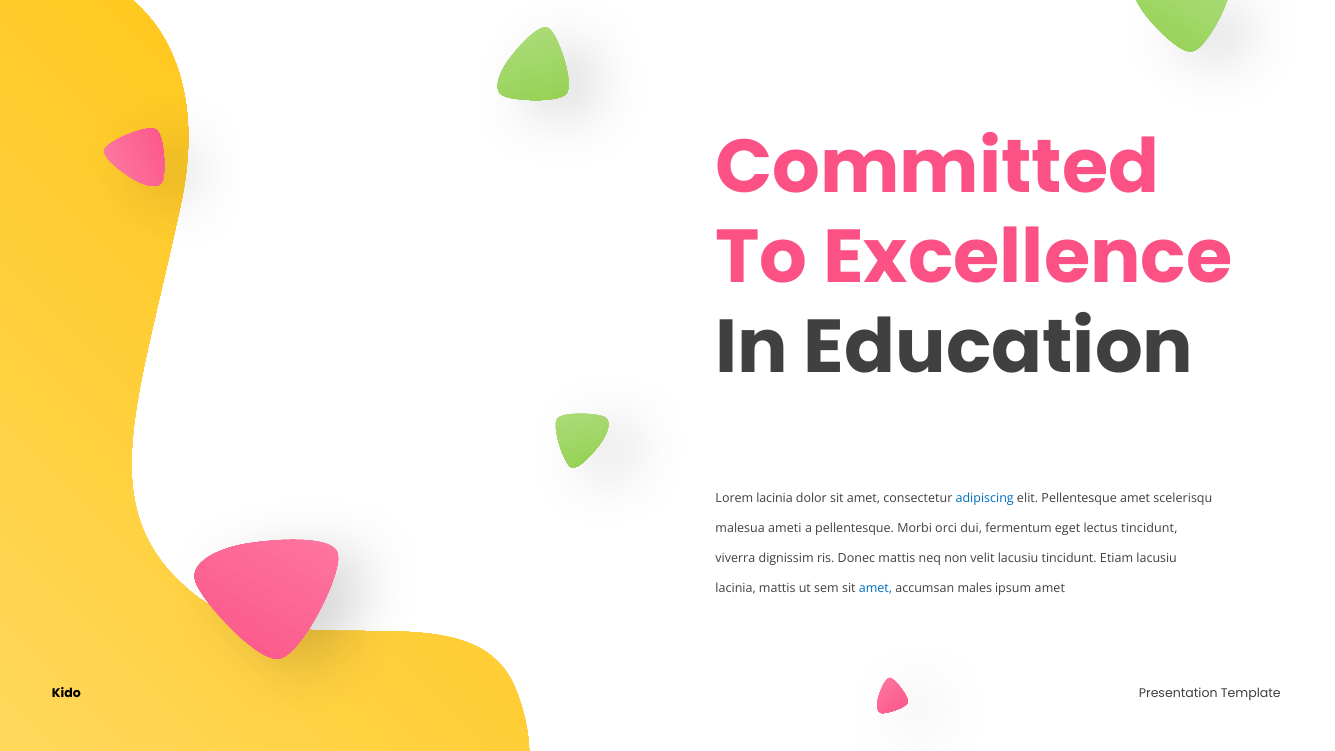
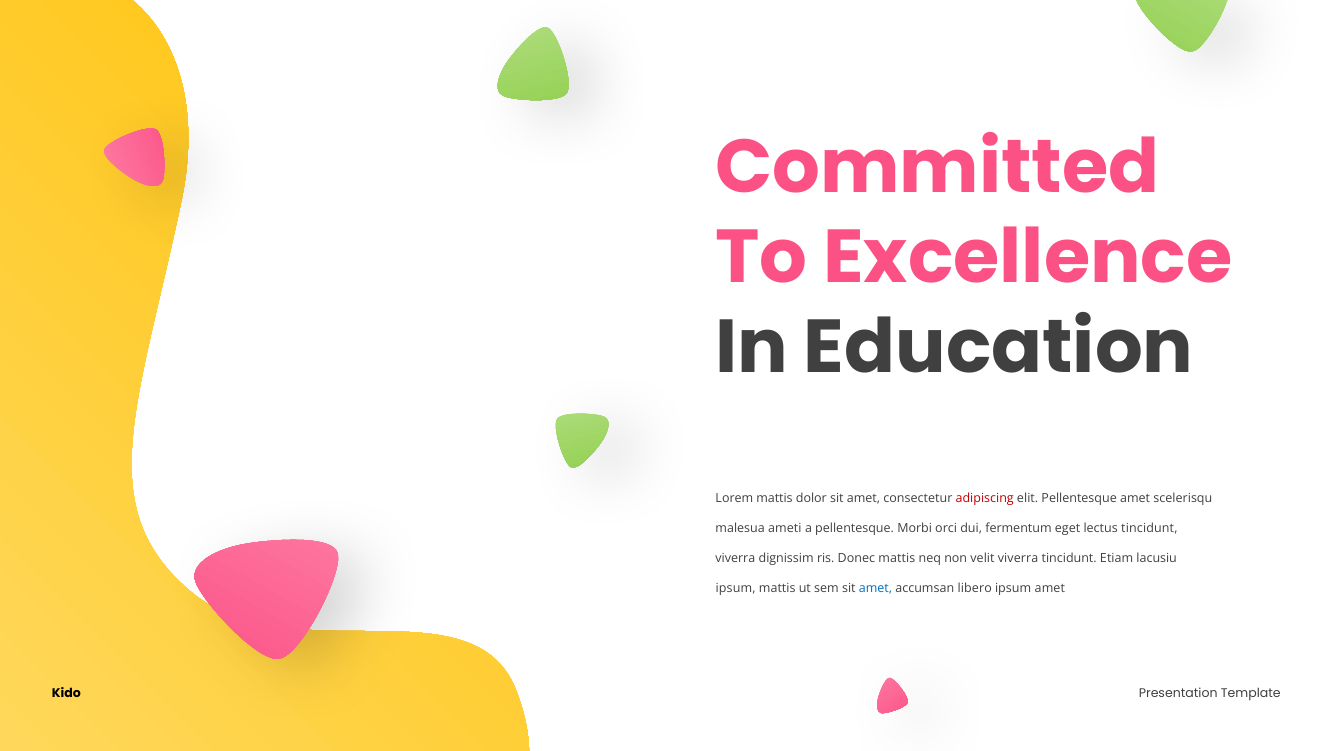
Lorem lacinia: lacinia -> mattis
adipiscing colour: blue -> red
velit lacusiu: lacusiu -> viverra
lacinia at (736, 588): lacinia -> ipsum
males: males -> libero
